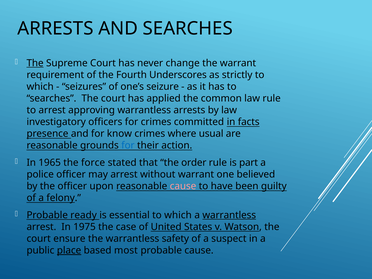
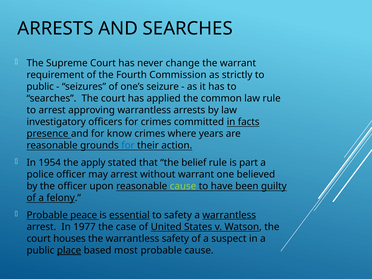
The at (35, 63) underline: present -> none
Underscores: Underscores -> Commission
which at (40, 87): which -> public
usual: usual -> years
1965: 1965 -> 1954
force: force -> apply
order: order -> belief
cause at (183, 186) colour: pink -> light green
ready: ready -> peace
essential underline: none -> present
which at (178, 215): which -> safety
1975: 1975 -> 1977
ensure: ensure -> houses
